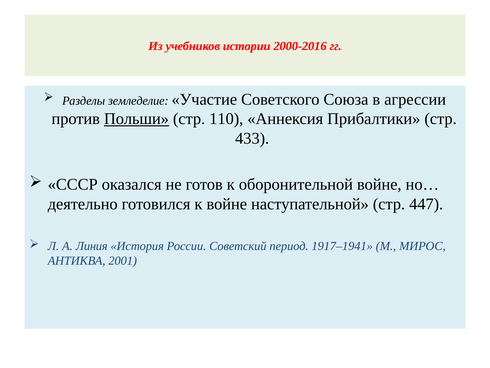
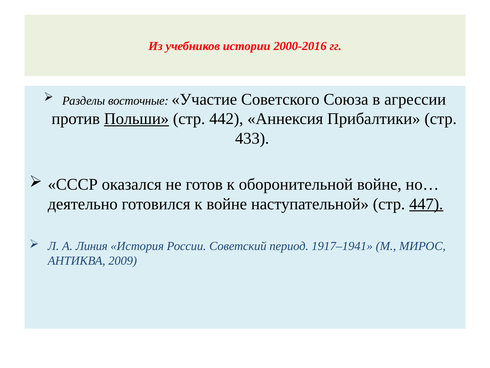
земледелие: земледелие -> восточные
110: 110 -> 442
447 underline: none -> present
2001: 2001 -> 2009
